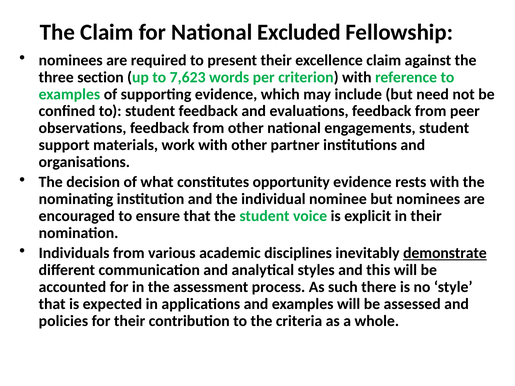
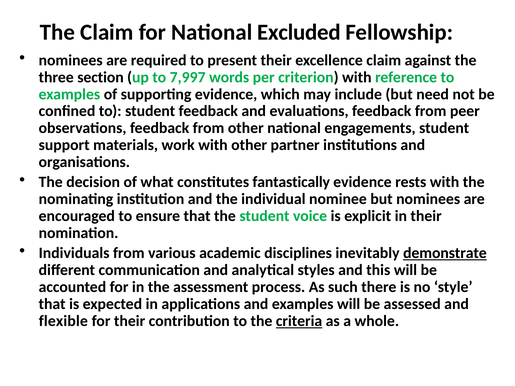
7,623: 7,623 -> 7,997
opportunity: opportunity -> fantastically
policies: policies -> flexible
criteria underline: none -> present
